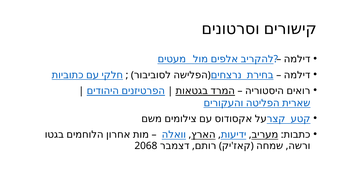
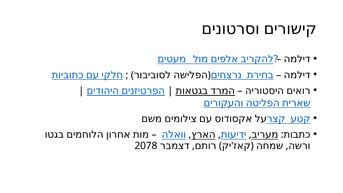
2068: 2068 -> 2078
